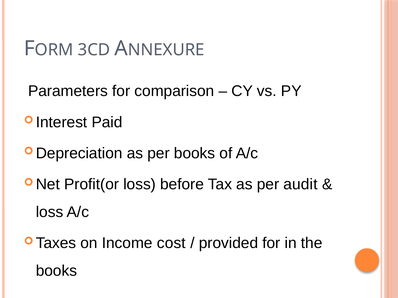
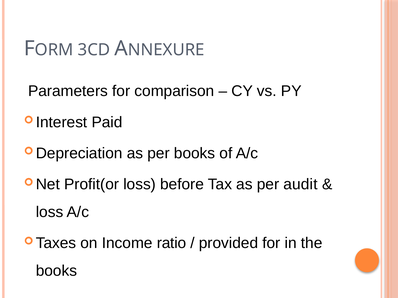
cost: cost -> ratio
